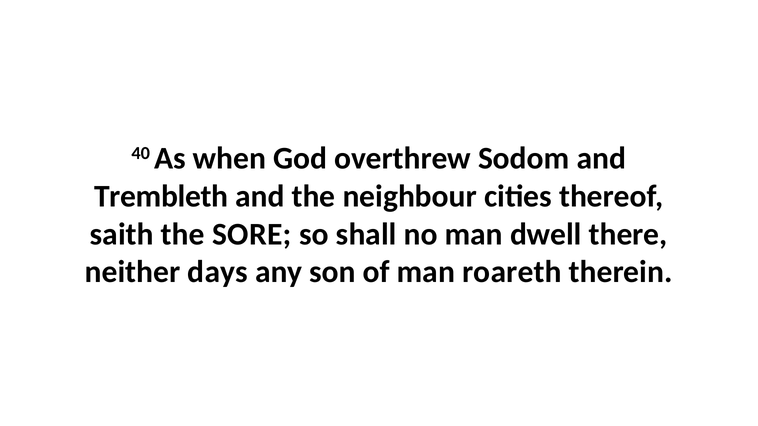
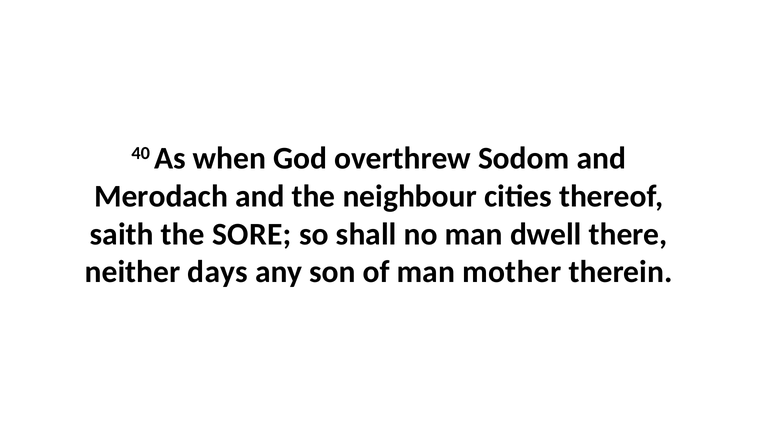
Trembleth: Trembleth -> Merodach
roareth: roareth -> mother
